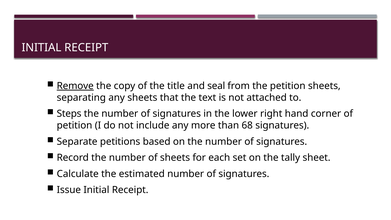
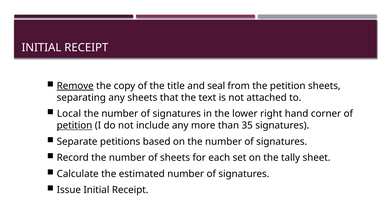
Steps: Steps -> Local
petition at (75, 125) underline: none -> present
68: 68 -> 35
